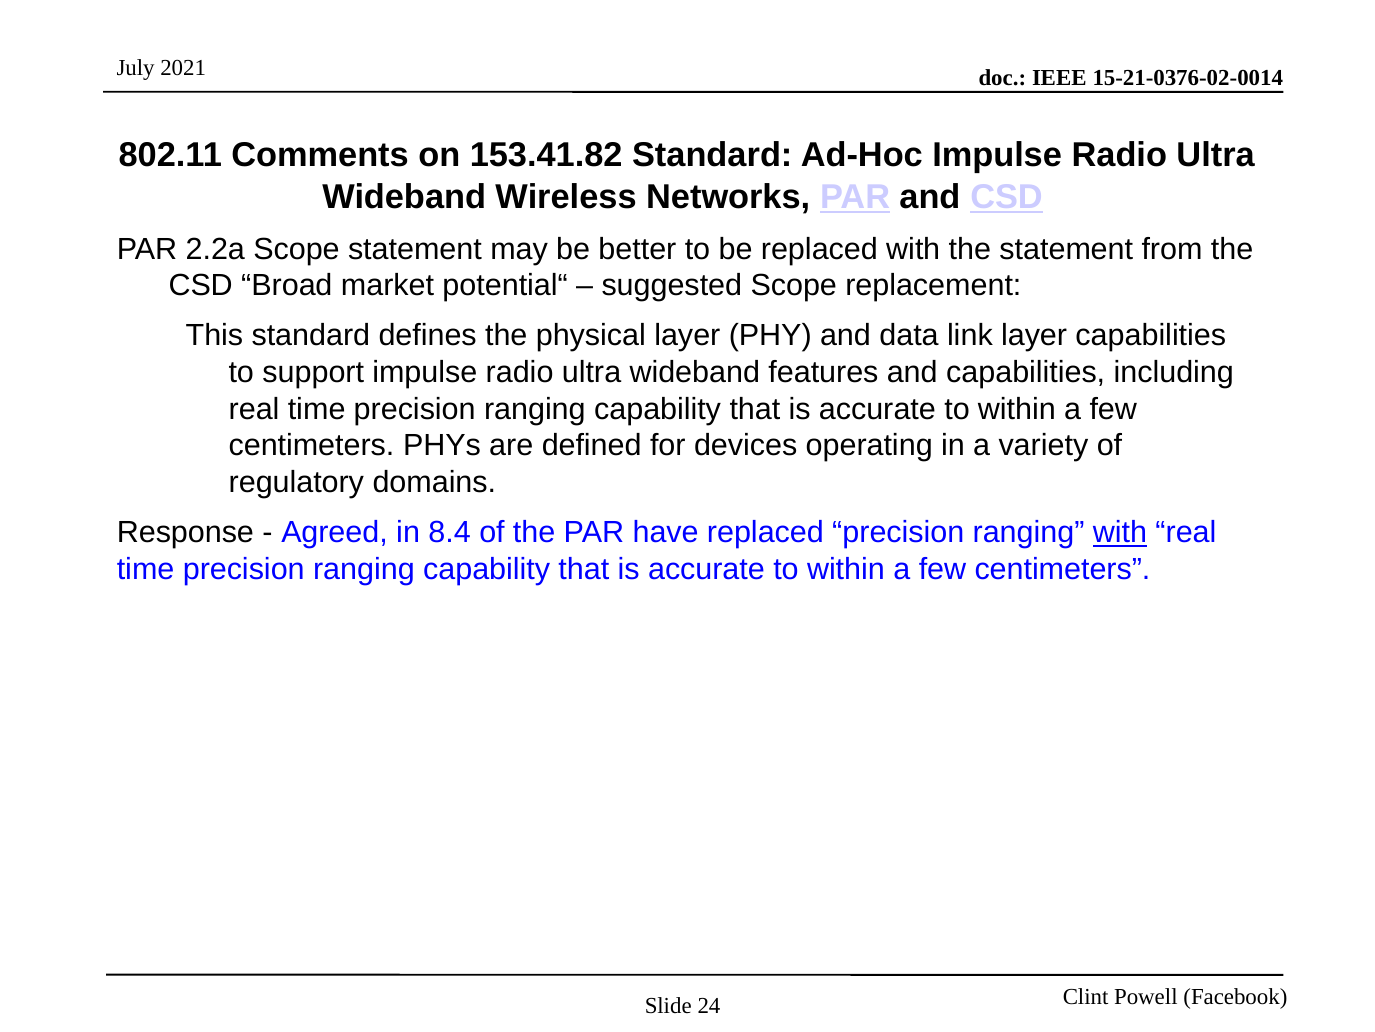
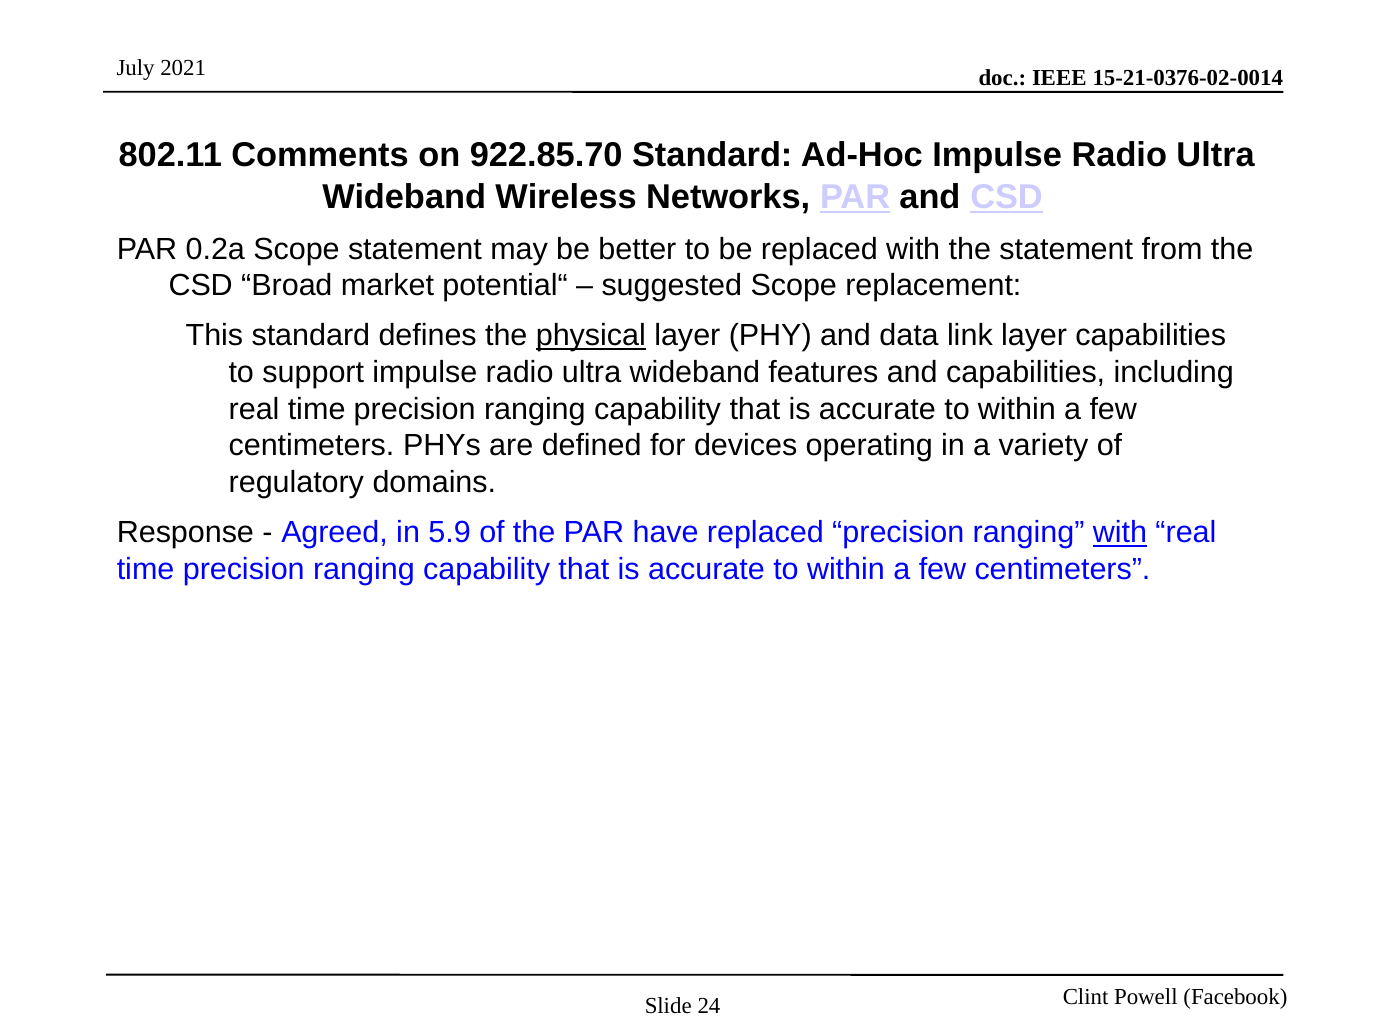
153.41.82: 153.41.82 -> 922.85.70
2.2a: 2.2a -> 0.2a
physical underline: none -> present
8.4: 8.4 -> 5.9
